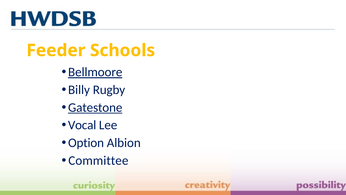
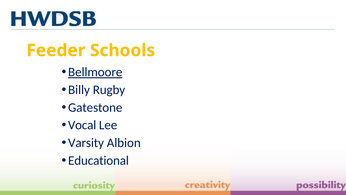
Gatestone underline: present -> none
Option: Option -> Varsity
Committee: Committee -> Educational
